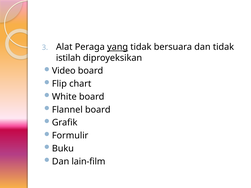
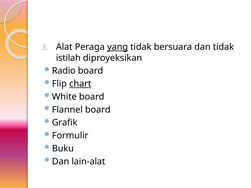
Video: Video -> Radio
chart underline: none -> present
lain-film: lain-film -> lain-alat
